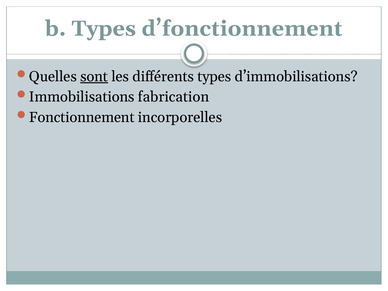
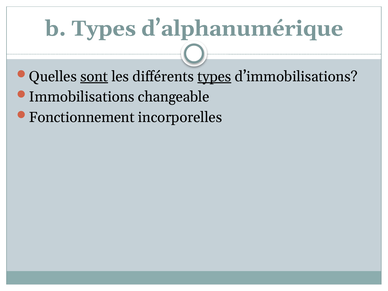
d’fonctionnement: d’fonctionnement -> d’alphanumérique
types at (214, 76) underline: none -> present
fabrication: fabrication -> changeable
